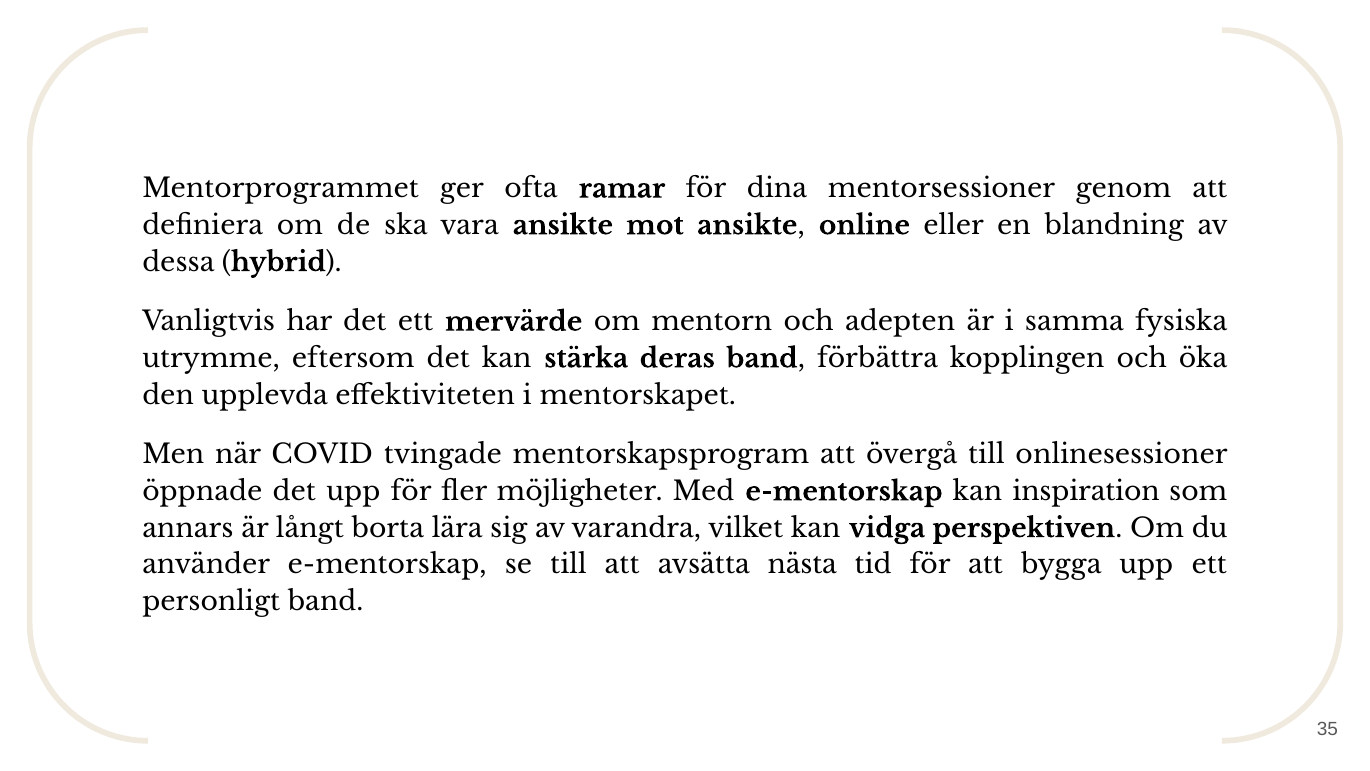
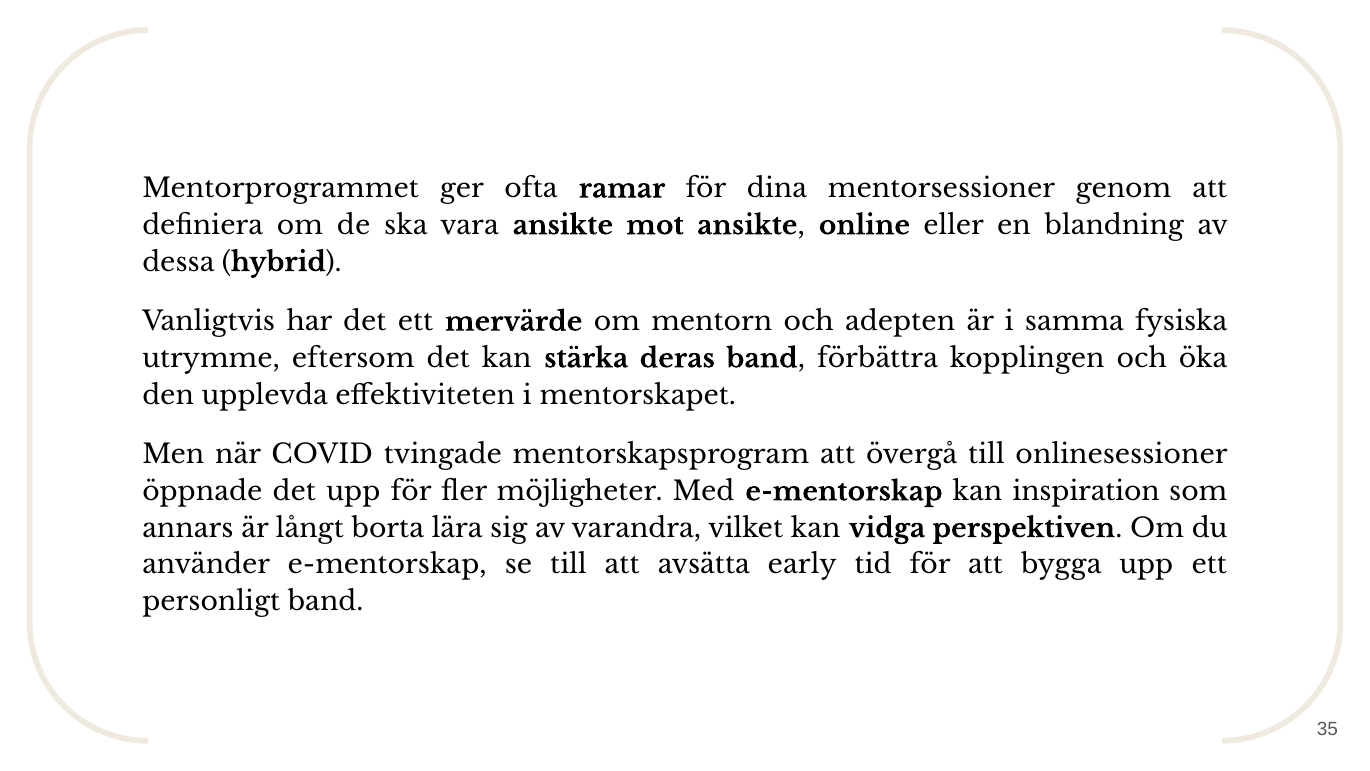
nästa: nästa -> early
